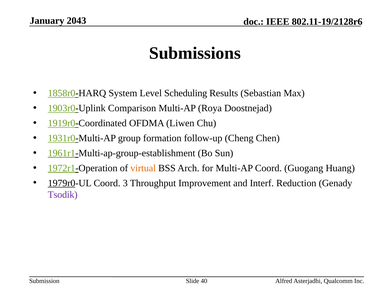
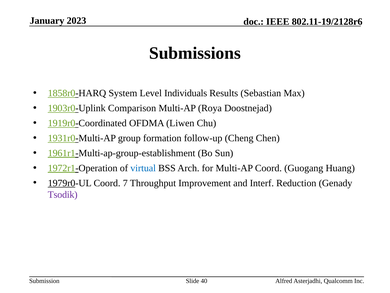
2043: 2043 -> 2023
Scheduling: Scheduling -> Individuals
virtual colour: orange -> blue
3: 3 -> 7
